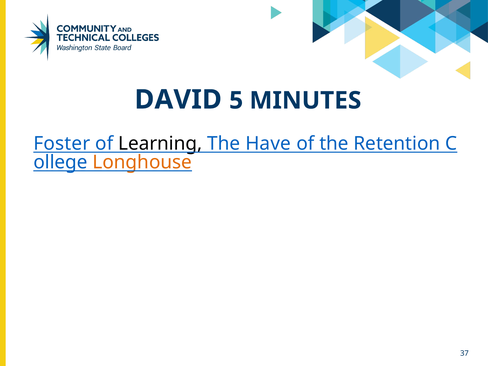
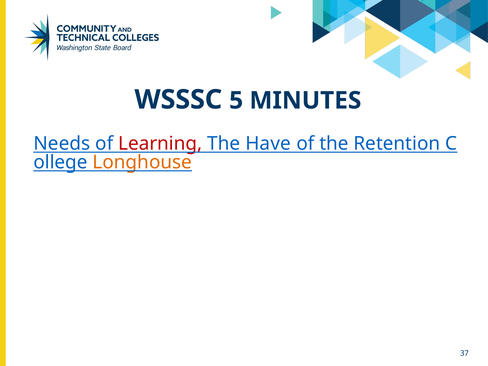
DAVID: DAVID -> WSSSC
Foster: Foster -> Needs
Learning colour: black -> red
